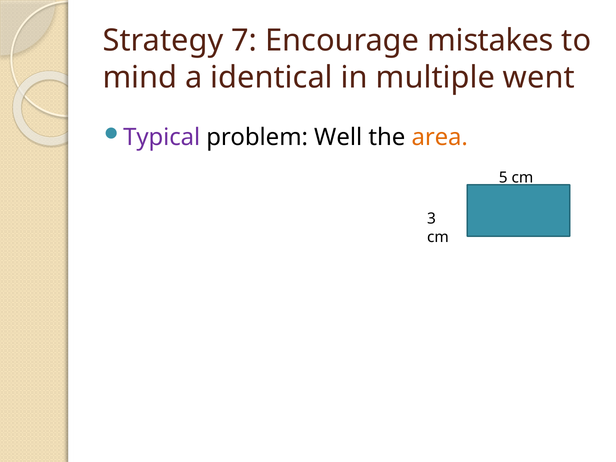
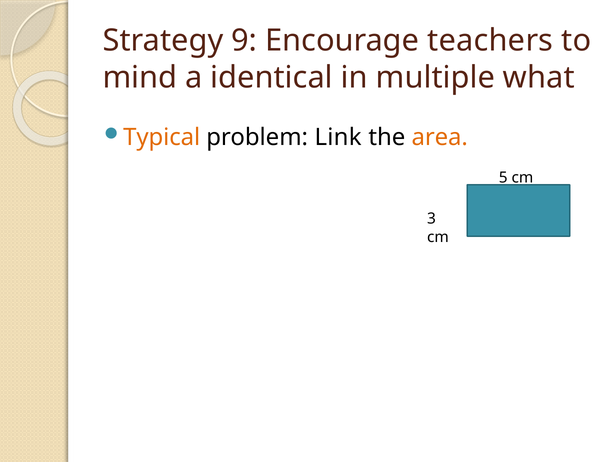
7: 7 -> 9
mistakes: mistakes -> teachers
went: went -> what
Typical colour: purple -> orange
Well: Well -> Link
